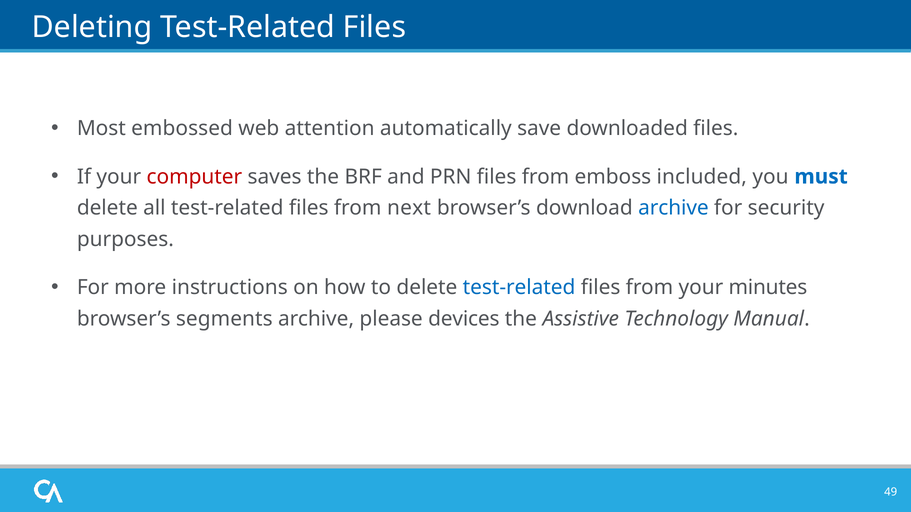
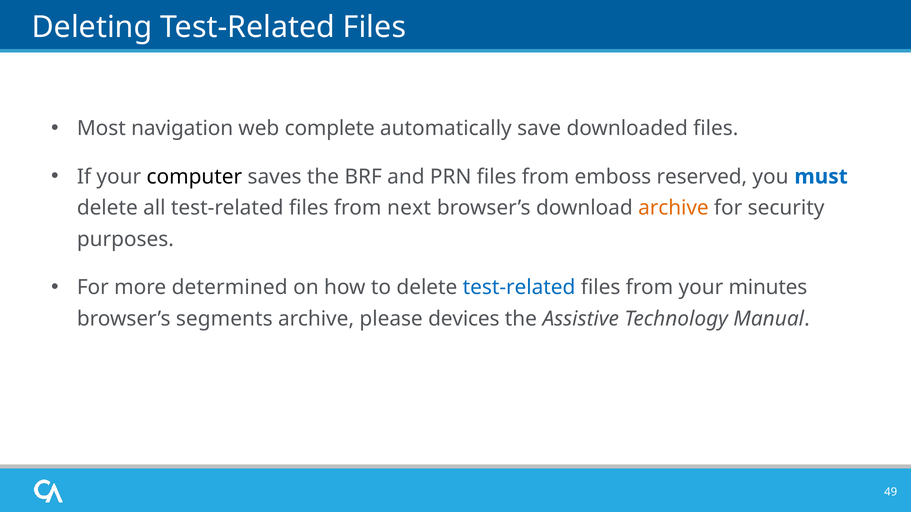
embossed: embossed -> navigation
attention: attention -> complete
computer colour: red -> black
included: included -> reserved
archive at (673, 208) colour: blue -> orange
instructions: instructions -> determined
